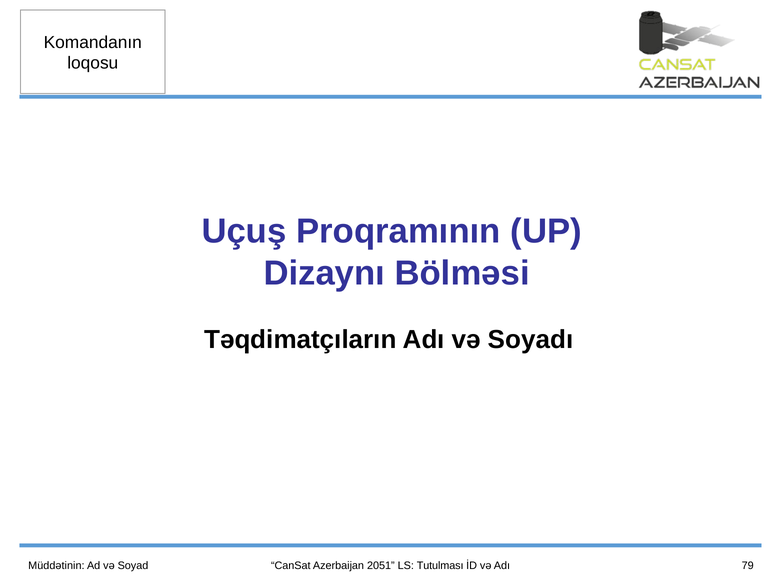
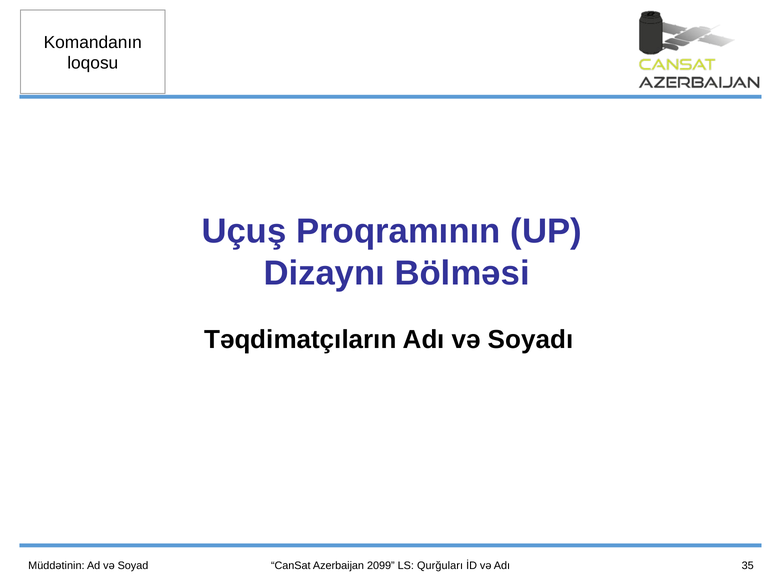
2051: 2051 -> 2099
Tutulması: Tutulması -> Qurğuları
79: 79 -> 35
